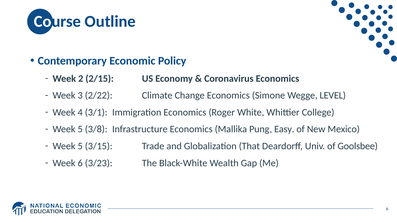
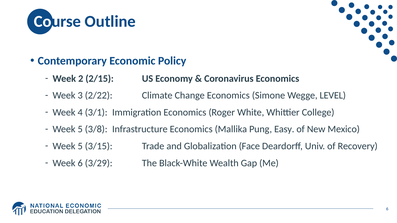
That: That -> Face
Goolsbee: Goolsbee -> Recovery
3/23: 3/23 -> 3/29
